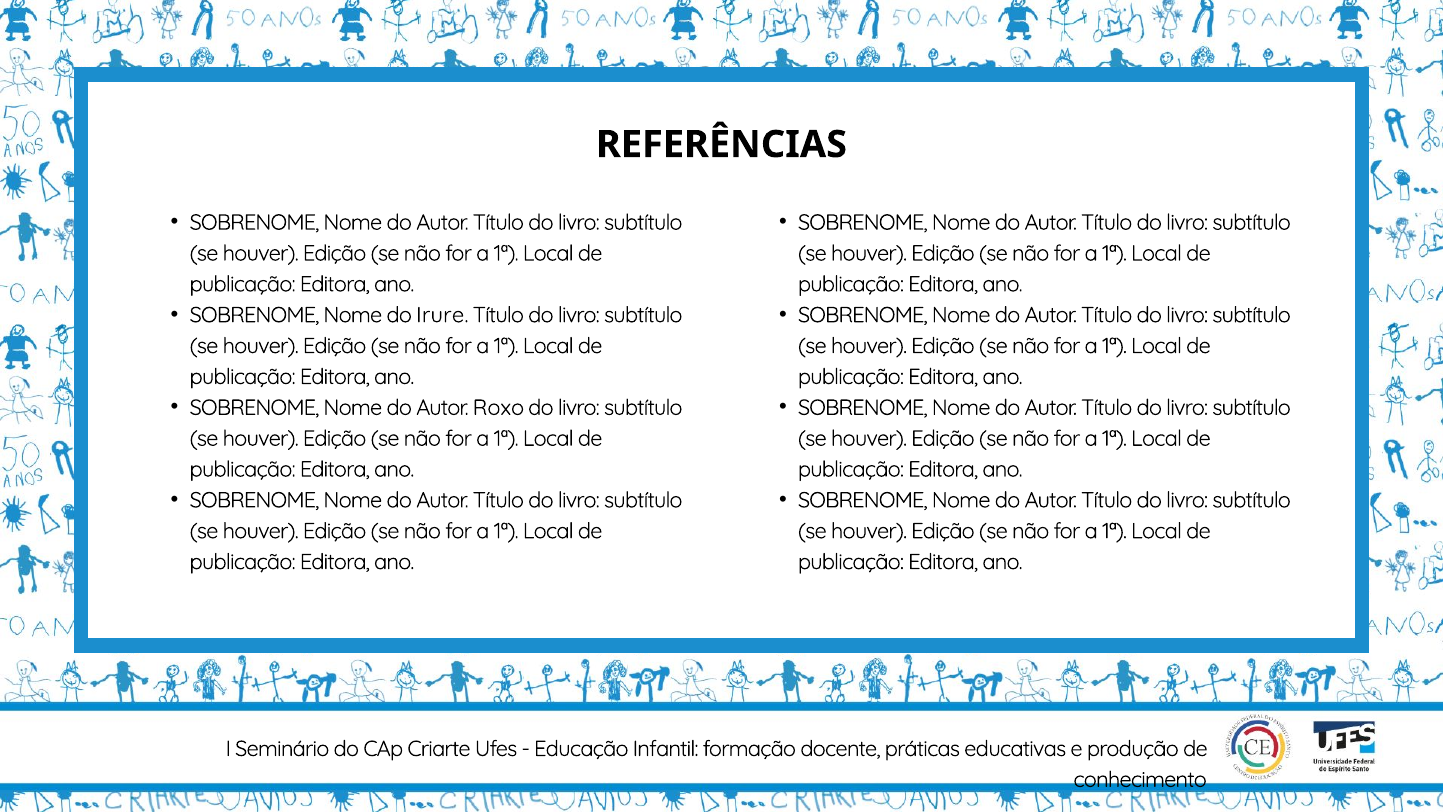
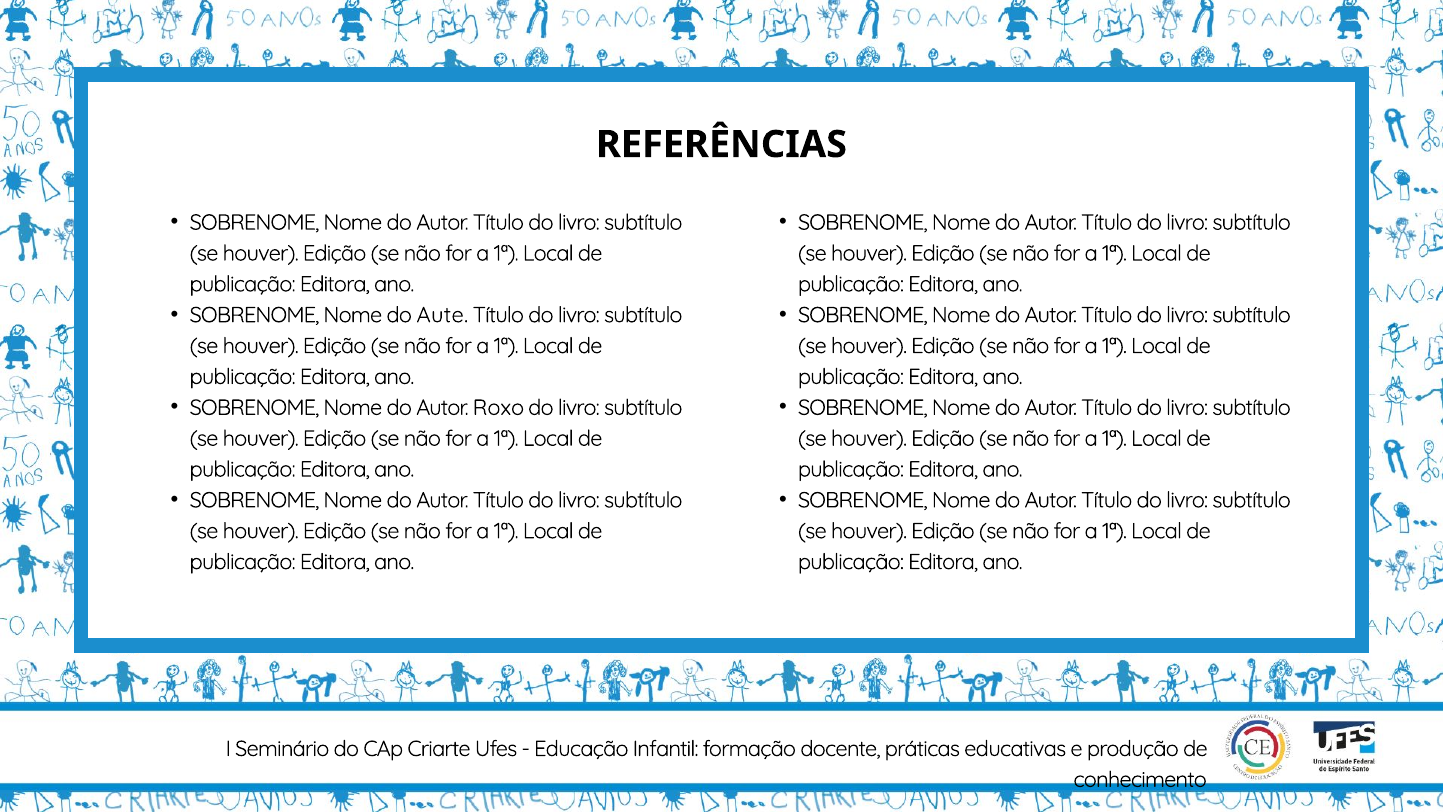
Irure: Irure -> Aute
